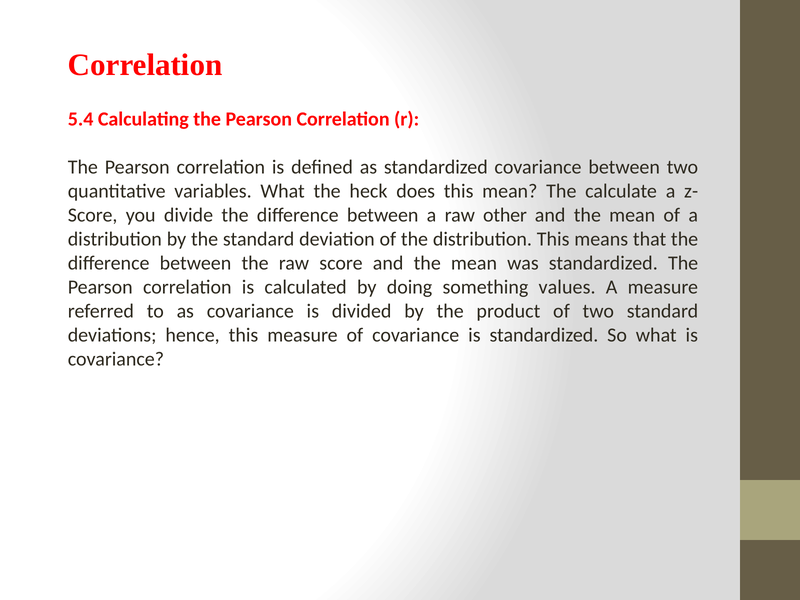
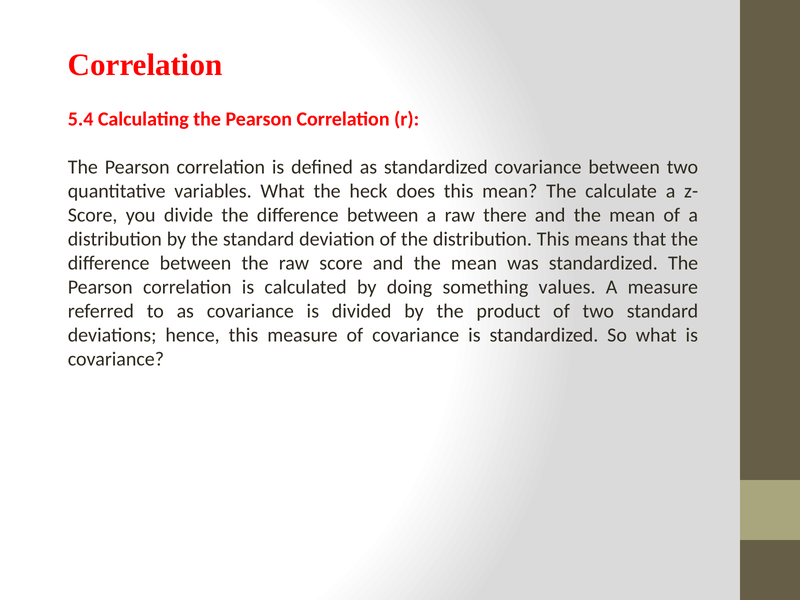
other: other -> there
